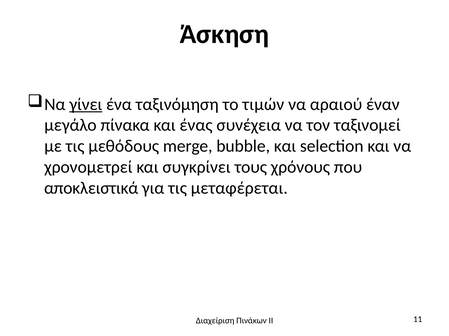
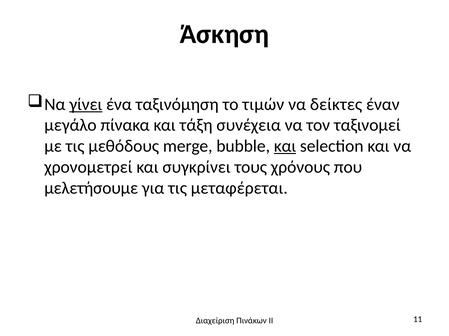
αραιού: αραιού -> δείκτες
ένας: ένας -> τάξη
και at (285, 146) underline: none -> present
αποκλειστικά: αποκλειστικά -> μελετήσουμε
